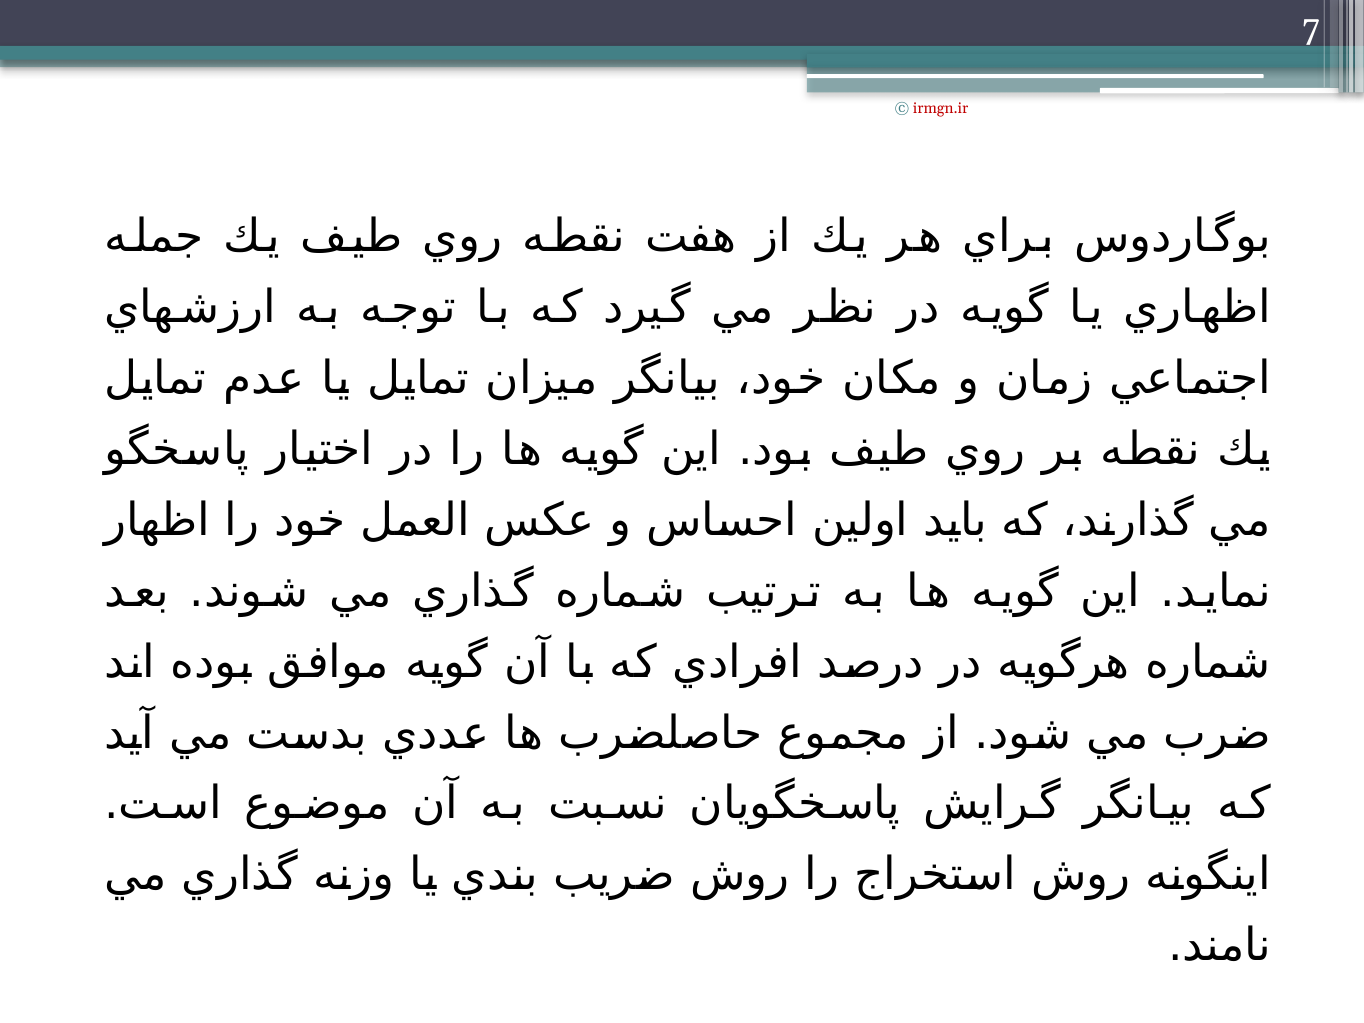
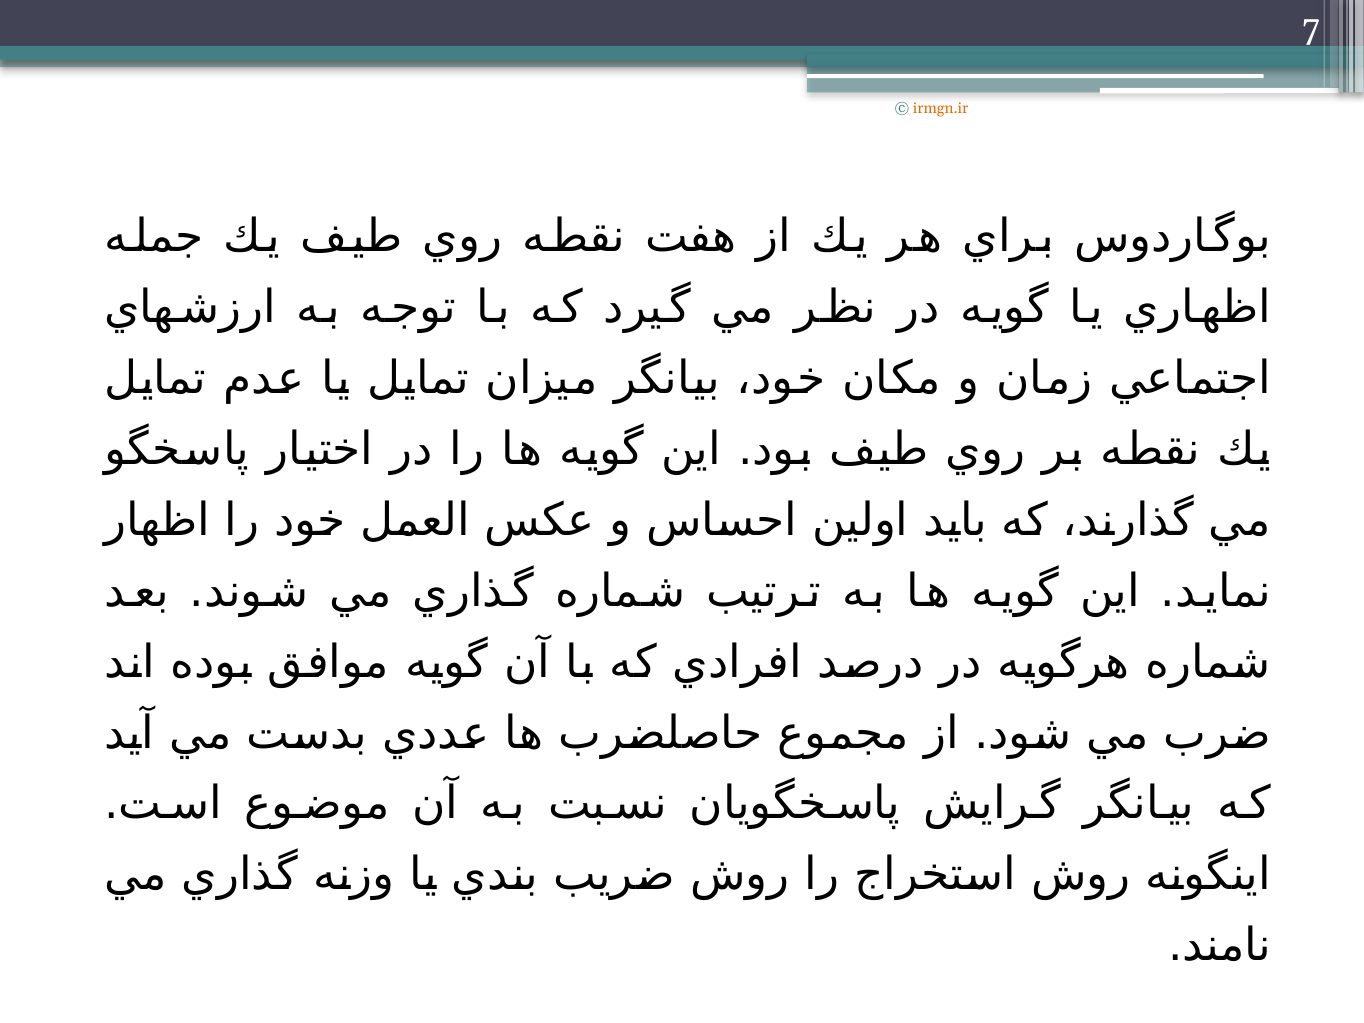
irmgn.ir colour: red -> orange
